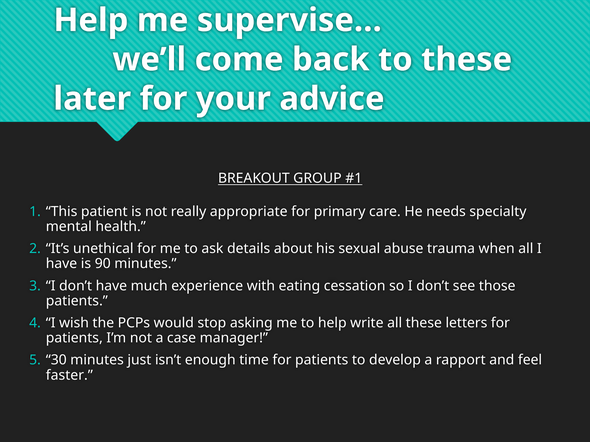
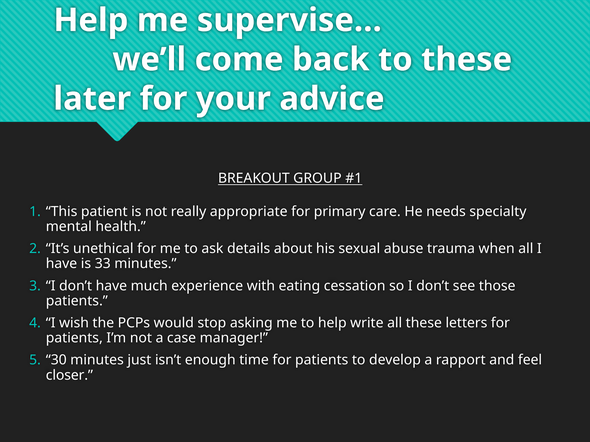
90: 90 -> 33
faster: faster -> closer
